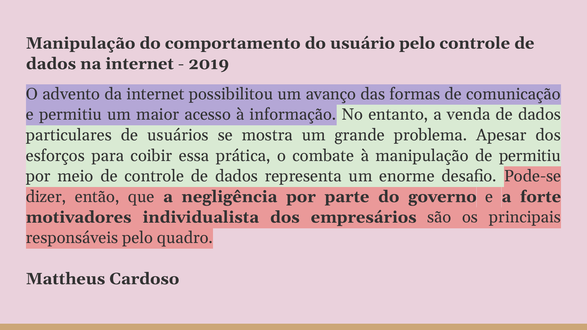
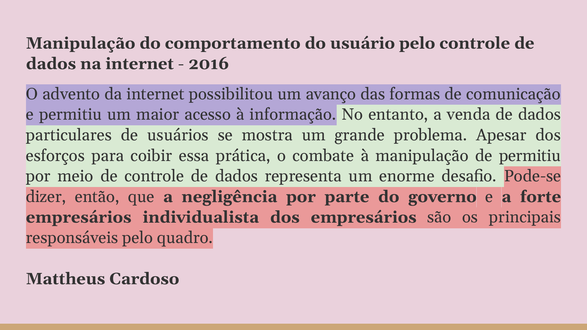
2019: 2019 -> 2016
motivadores at (79, 217): motivadores -> empresários
